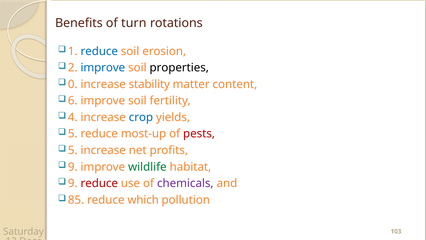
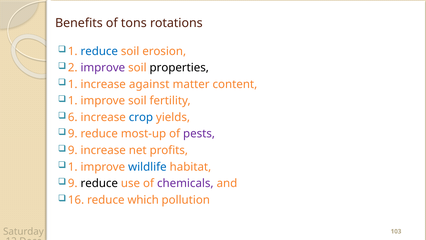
turn: turn -> tons
improve at (103, 68) colour: blue -> purple
0 at (73, 84): 0 -> 1
stability: stability -> against
6 at (73, 101): 6 -> 1
4: 4 -> 6
5 at (73, 134): 5 -> 9
pests colour: red -> purple
5 at (73, 150): 5 -> 9
9 at (73, 167): 9 -> 1
wildlife colour: green -> blue
reduce at (99, 183) colour: red -> black
85: 85 -> 16
